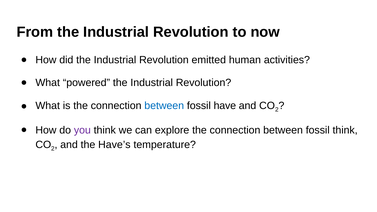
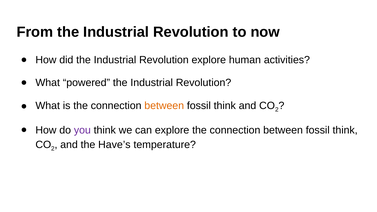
Revolution emitted: emitted -> explore
between at (164, 106) colour: blue -> orange
have at (225, 106): have -> think
